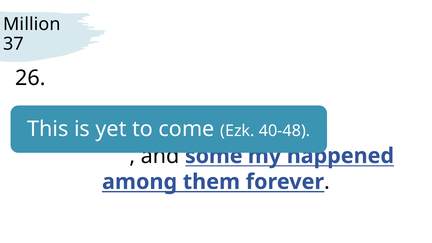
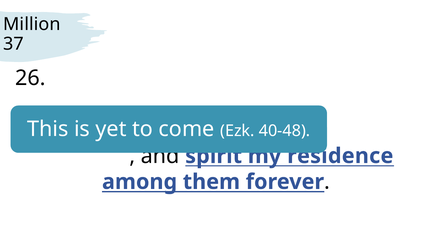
some: some -> spirit
happened: happened -> residence
